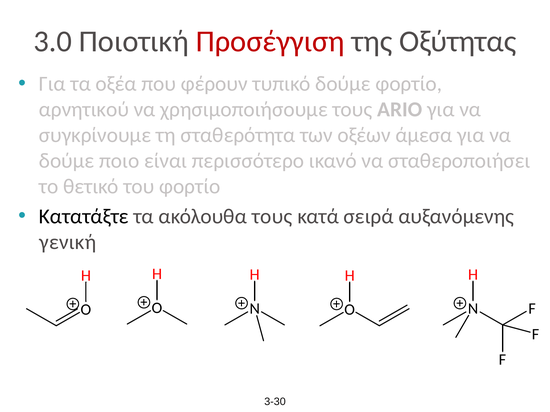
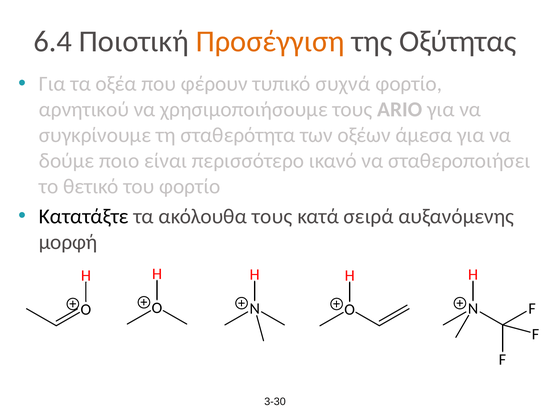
3.0: 3.0 -> 6.4
Προσέγγιση colour: red -> orange
τυπικό δούμε: δούμε -> συχνά
γενική: γενική -> μορφή
